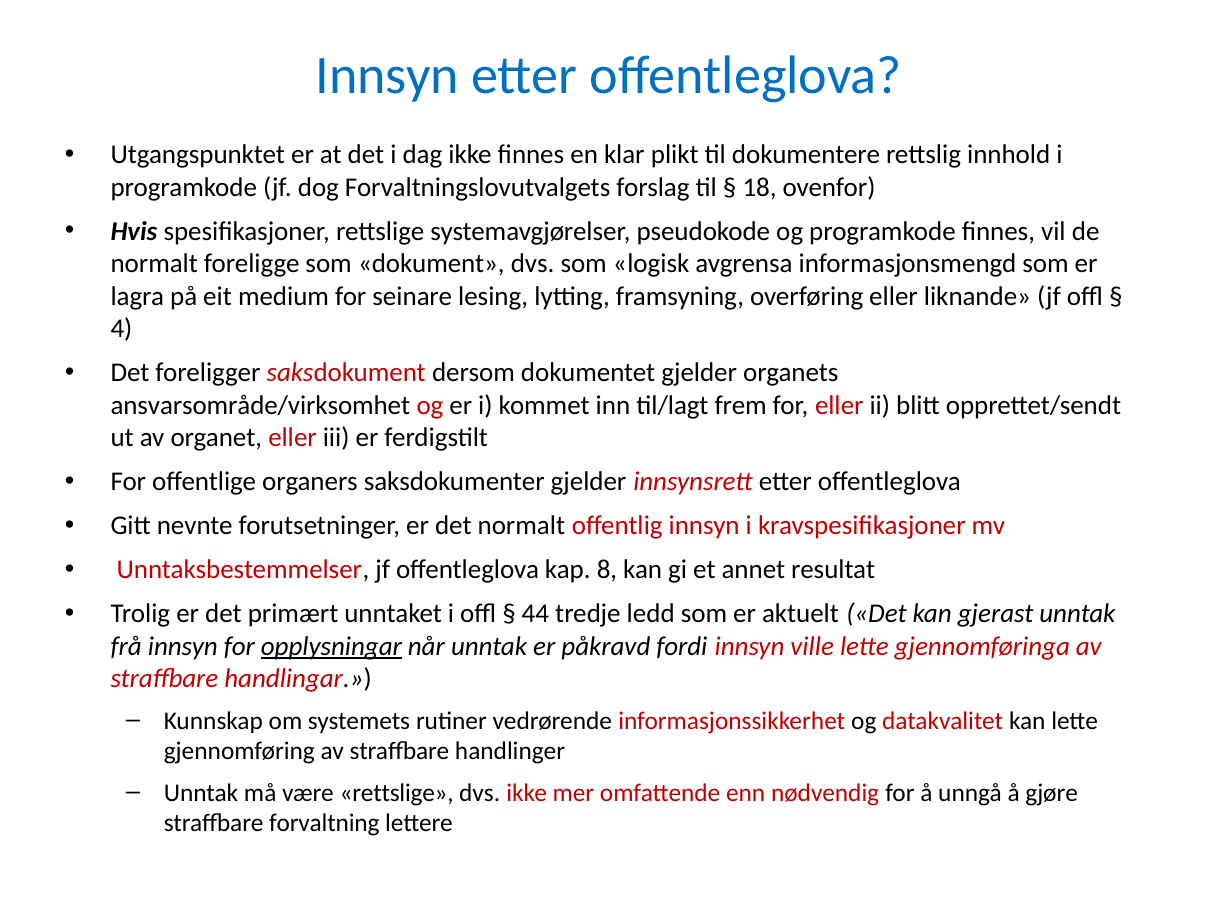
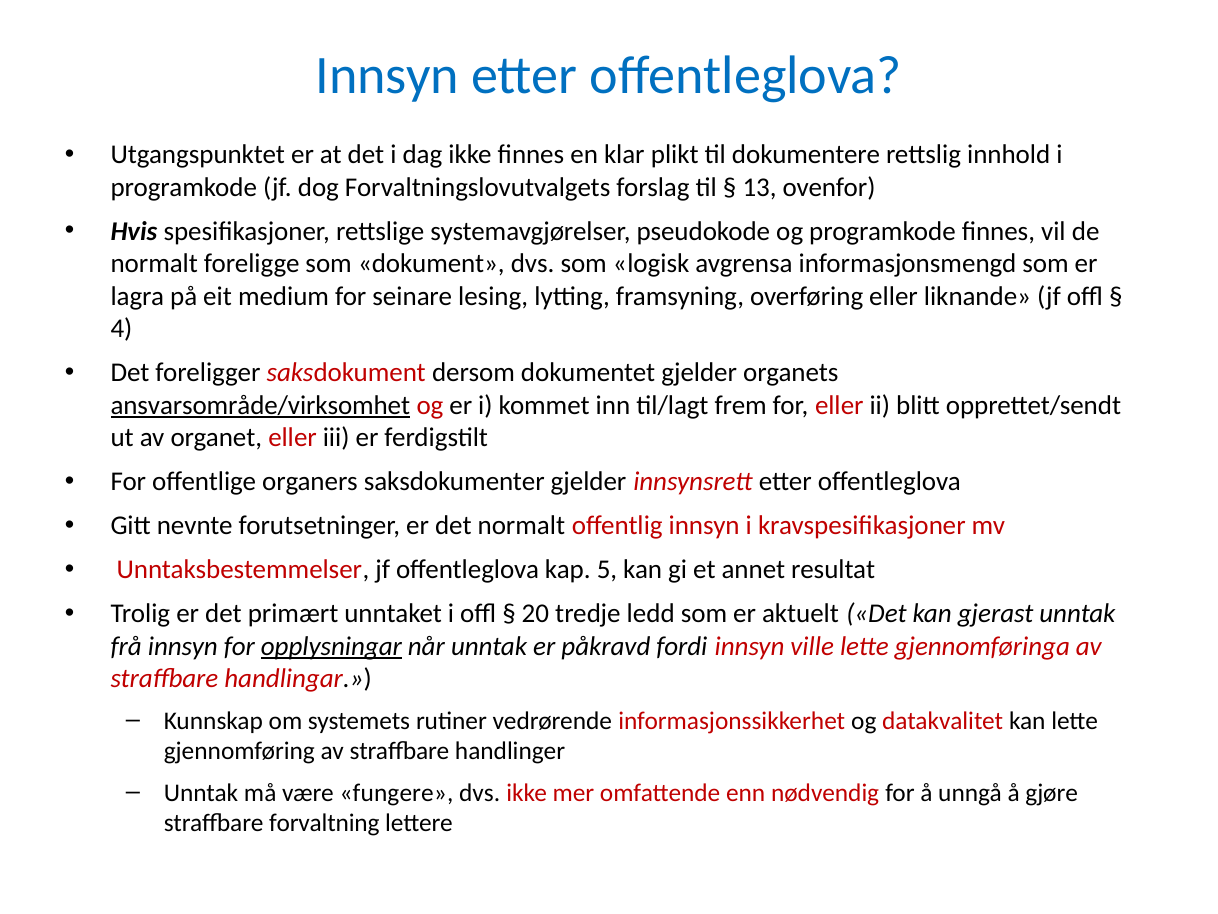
18: 18 -> 13
ansvarsområde/virksomhet underline: none -> present
8: 8 -> 5
44: 44 -> 20
være rettslige: rettslige -> fungere
